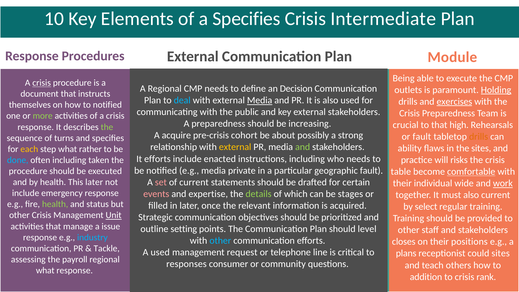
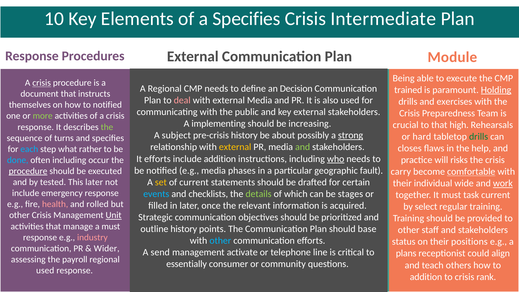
outlets: outlets -> trained
deal colour: light blue -> pink
Media at (260, 100) underline: present -> none
exercises underline: present -> none
A preparedness: preparedness -> implementing
acquire: acquire -> subject
pre-crisis cohort: cohort -> history
strong underline: none -> present
or fault: fault -> hard
drills at (479, 137) colour: orange -> green
ability: ability -> closes
the sites: sites -> help
each colour: yellow -> light blue
include enacted: enacted -> addition
who underline: none -> present
taken: taken -> occur
private: private -> phases
procedure at (28, 171) underline: none -> present
table: table -> carry
set colour: pink -> yellow
by health: health -> tested
events colour: pink -> light blue
expertise: expertise -> checklists
must also: also -> task
health at (55, 204) colour: light green -> pink
status: status -> rolled
a issue: issue -> must
outline setting: setting -> history
level: level -> base
industry colour: light blue -> pink
closes: closes -> status
Tackle: Tackle -> Wider
A used: used -> send
request: request -> activate
could sites: sites -> align
responses: responses -> essentially
what at (45, 270): what -> used
